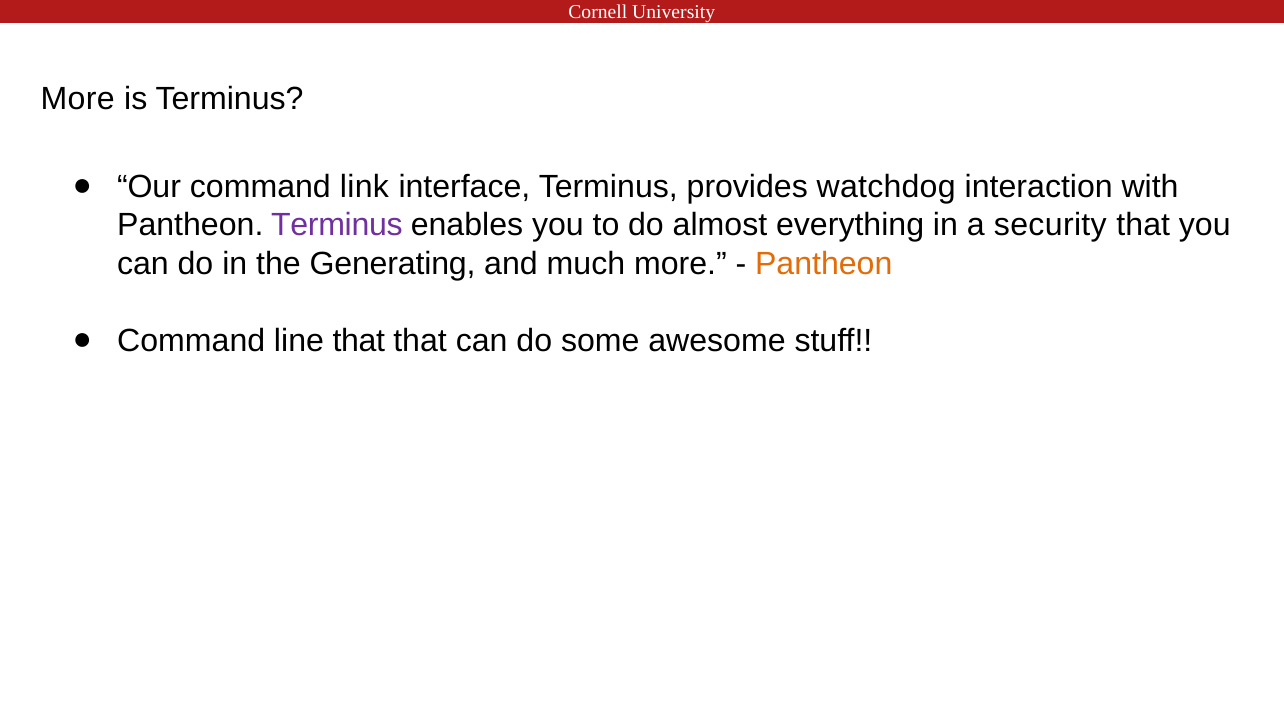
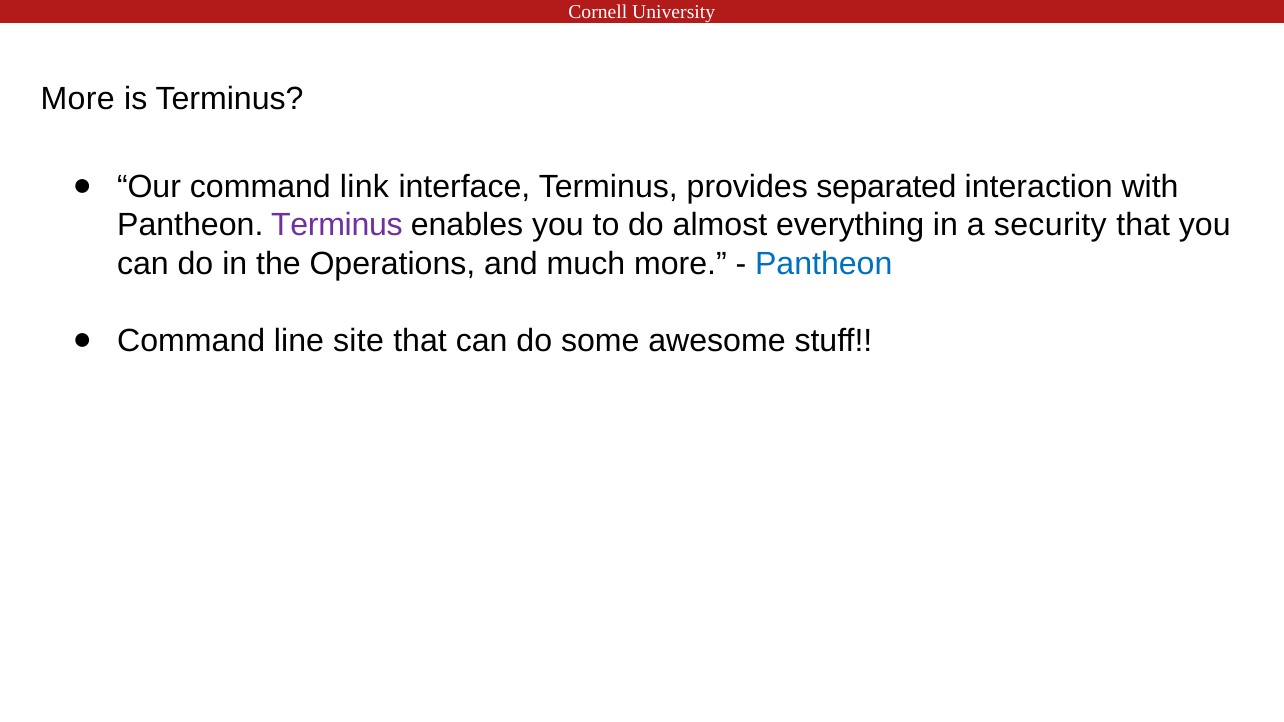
watchdog: watchdog -> separated
Generating: Generating -> Operations
Pantheon at (824, 264) colour: orange -> blue
line that: that -> site
